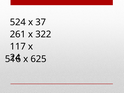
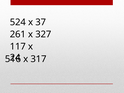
322: 322 -> 327
625: 625 -> 317
